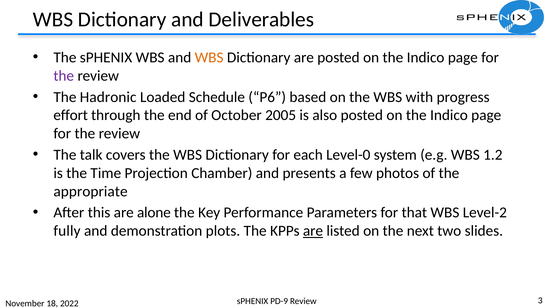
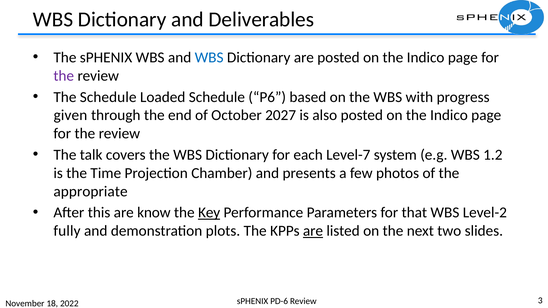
WBS at (209, 57) colour: orange -> blue
The Hadronic: Hadronic -> Schedule
effort: effort -> given
2005: 2005 -> 2027
Level-0: Level-0 -> Level-7
alone: alone -> know
Key underline: none -> present
PD-9: PD-9 -> PD-6
